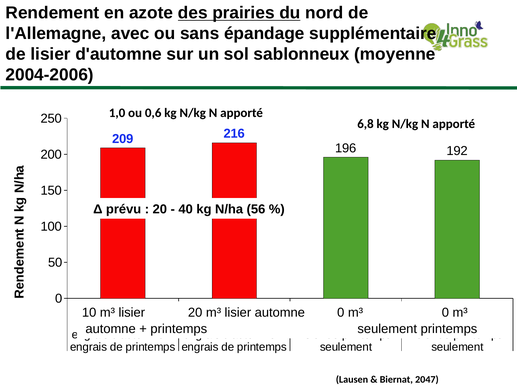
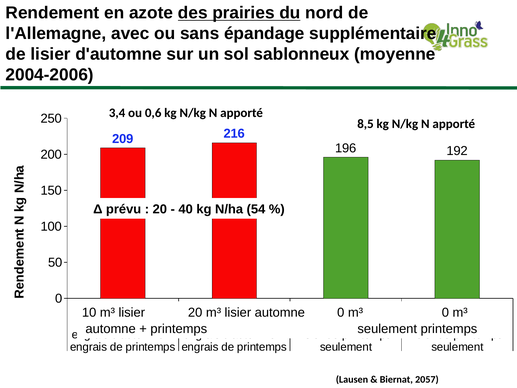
1,0: 1,0 -> 3,4
6,8: 6,8 -> 8,5
56: 56 -> 54
2047: 2047 -> 2057
